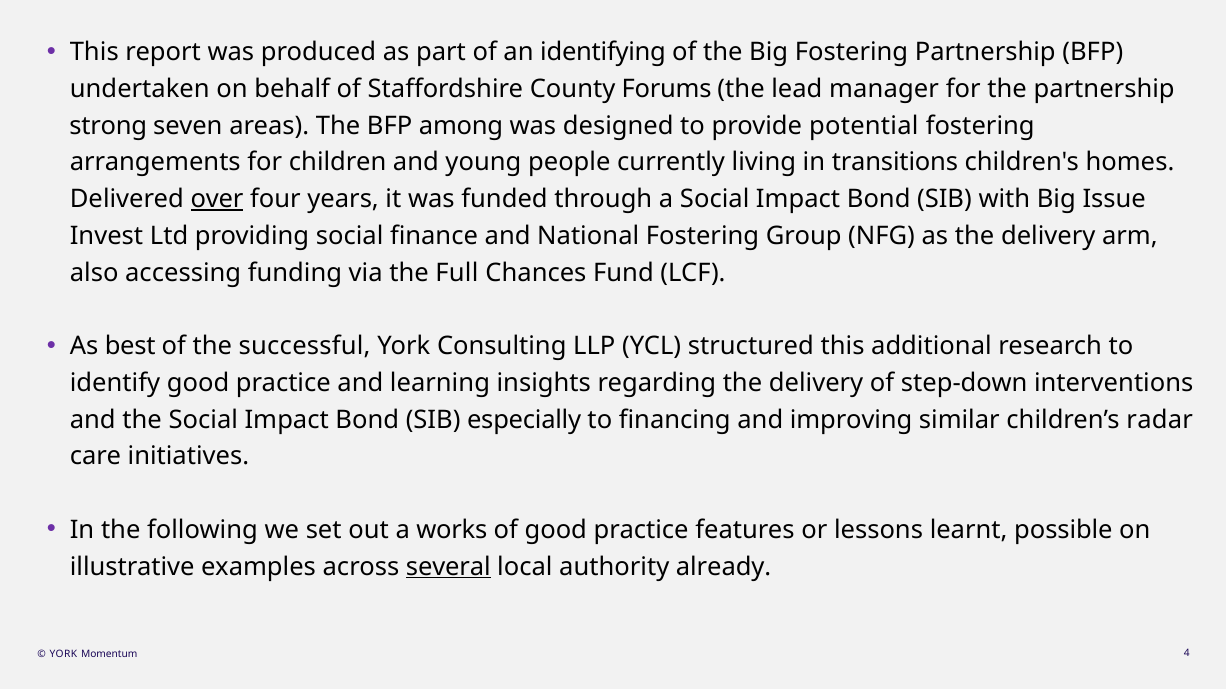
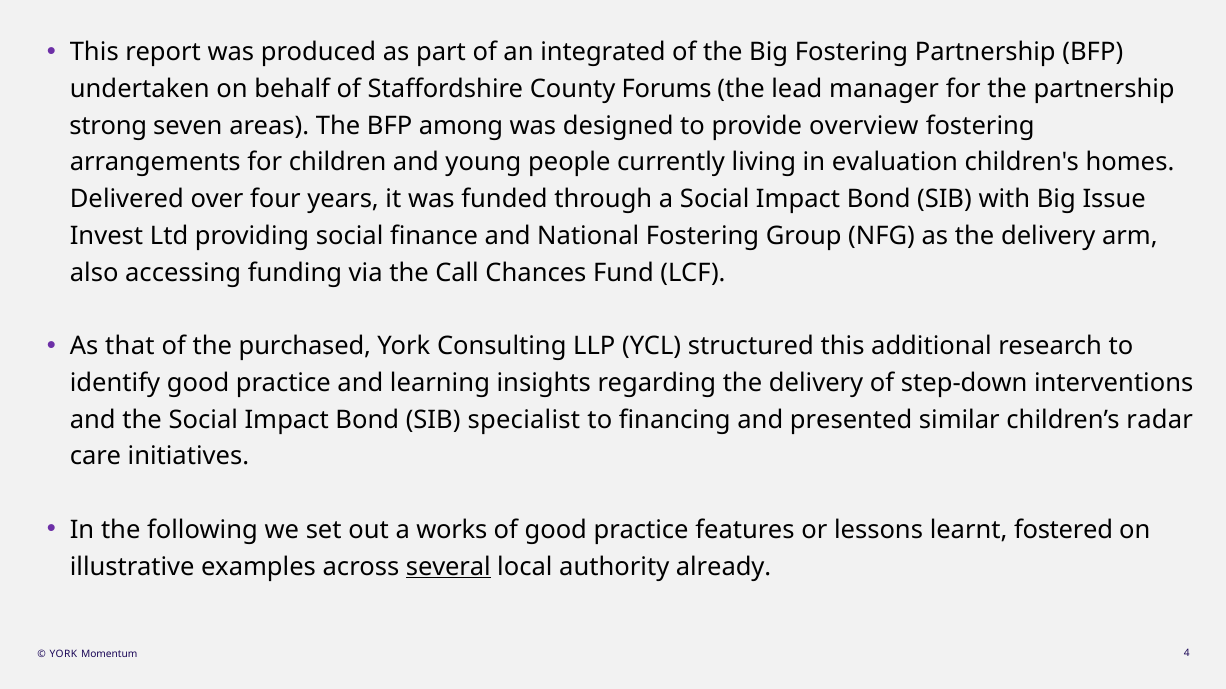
identifying: identifying -> integrated
potential: potential -> overview
transitions: transitions -> evaluation
over underline: present -> none
Full: Full -> Call
best: best -> that
successful: successful -> purchased
especially: especially -> specialist
improving: improving -> presented
possible: possible -> fostered
